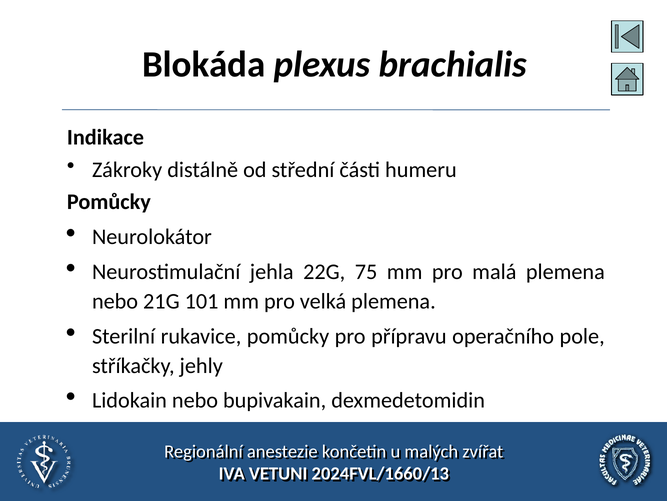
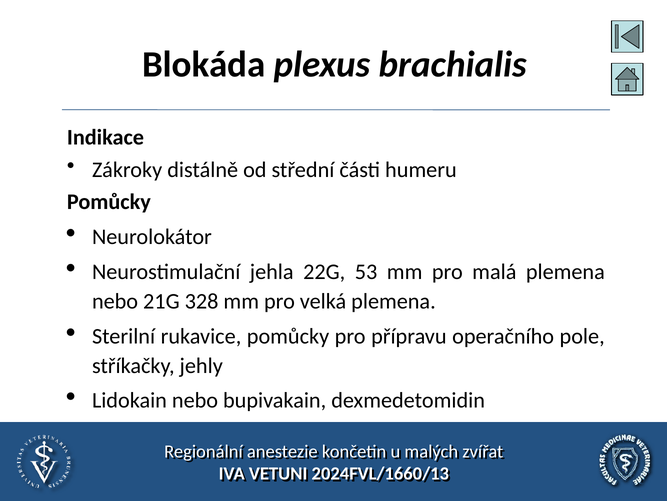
75: 75 -> 53
101: 101 -> 328
